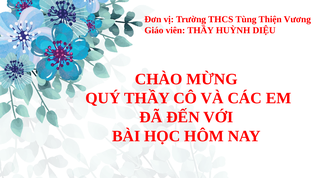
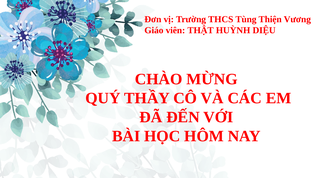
viên THẦY: THẦY -> THẬT
